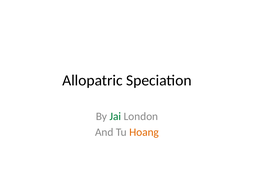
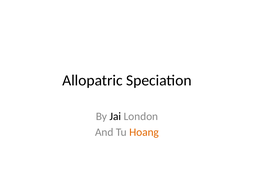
Jai colour: green -> black
